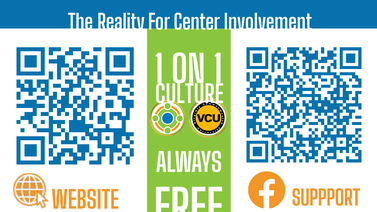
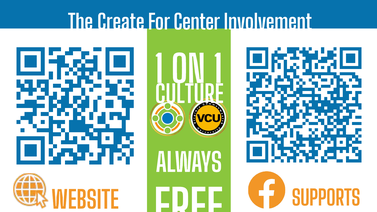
Reality: Reality -> Create
SUPPPORT: SUPPPORT -> SUPPORTS
